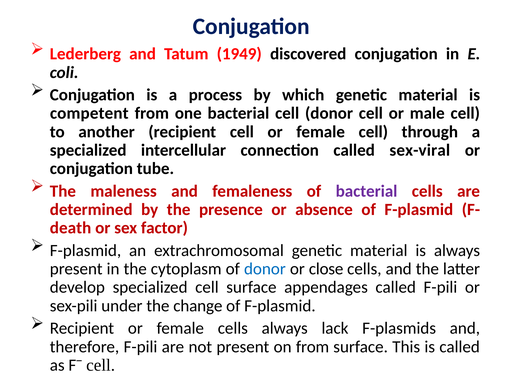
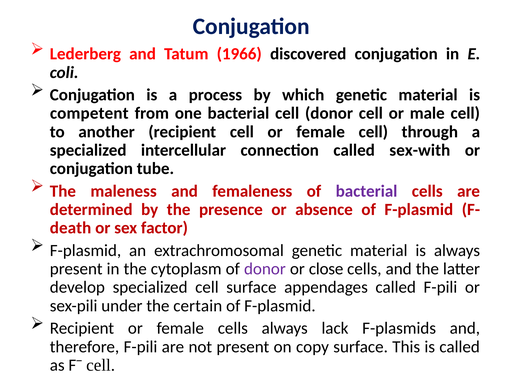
1949: 1949 -> 1966
sex-viral: sex-viral -> sex-with
donor at (265, 268) colour: blue -> purple
change: change -> certain
on from: from -> copy
